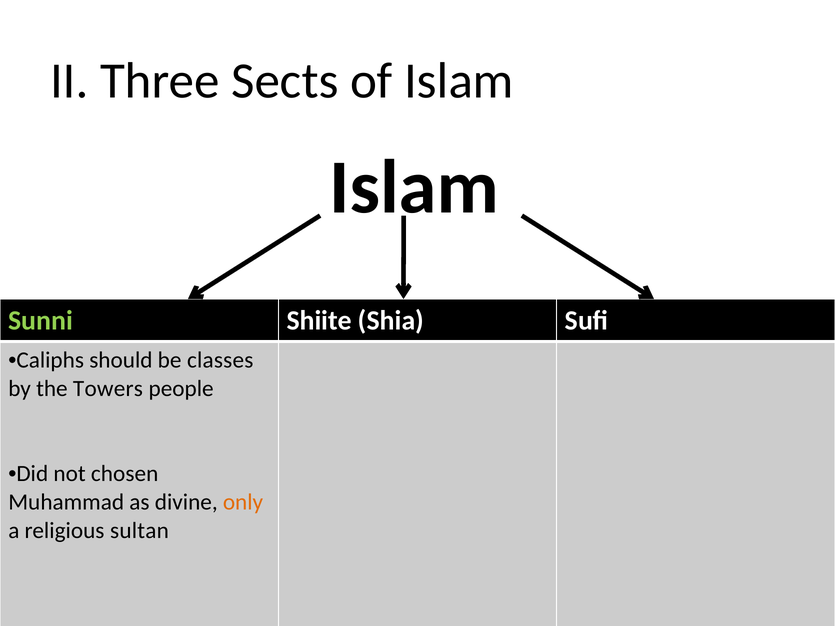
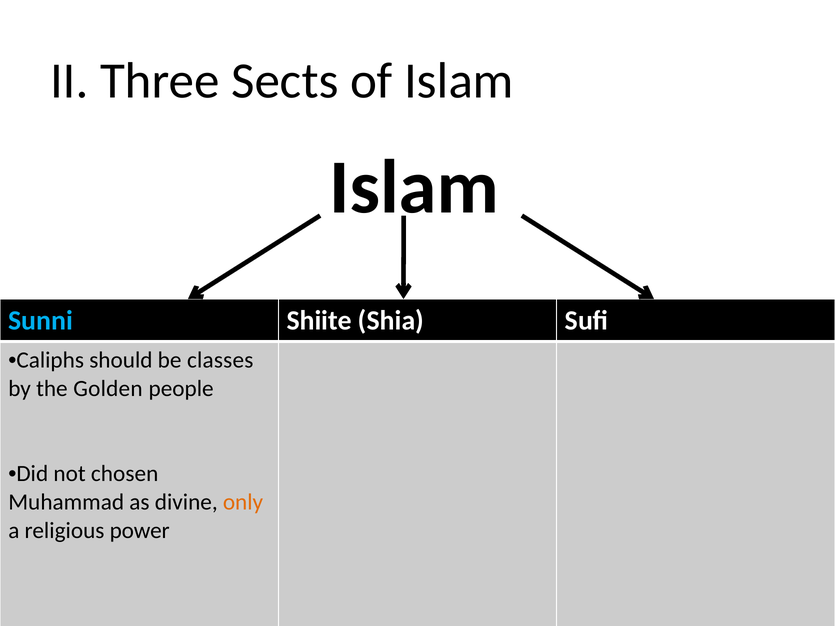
Sunni colour: light green -> light blue
Towers: Towers -> Golden
sultan: sultan -> power
